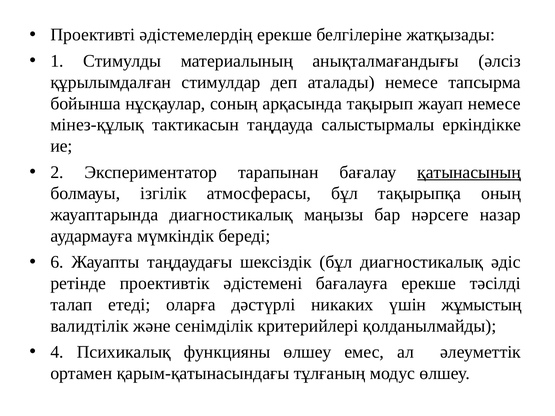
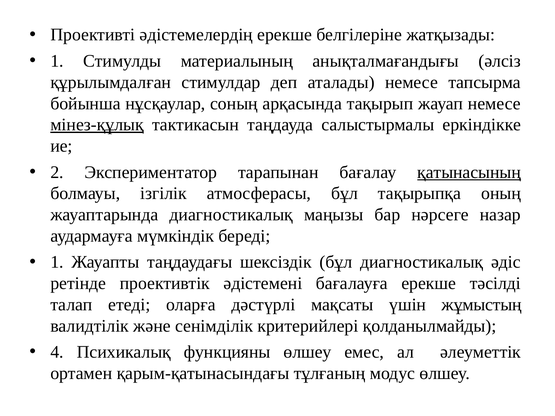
мінез-құлық underline: none -> present
6 at (57, 262): 6 -> 1
никаких: никаких -> мақсаты
